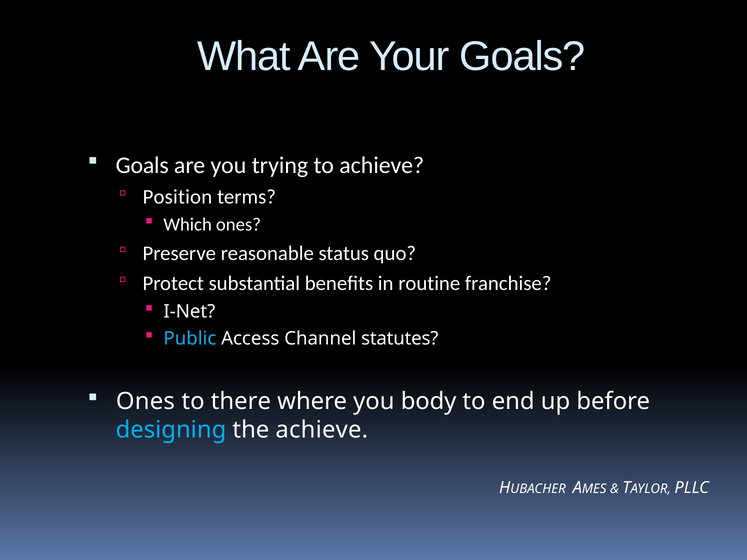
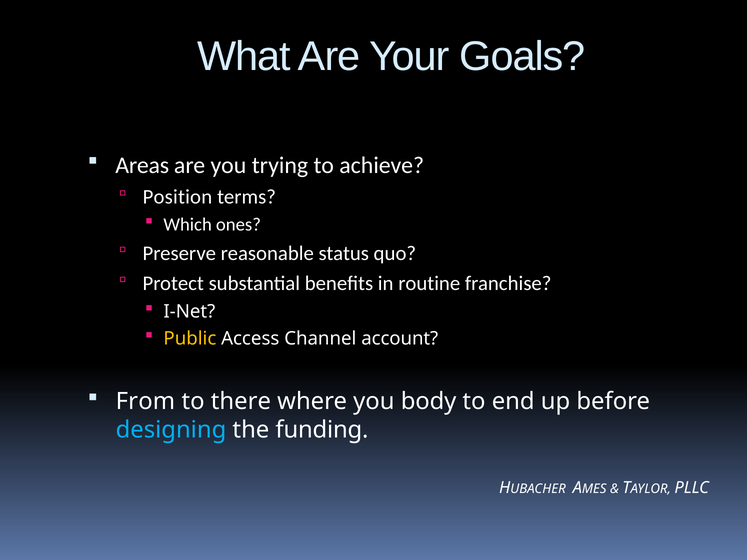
Goals at (142, 165): Goals -> Areas
Public colour: light blue -> yellow
statutes: statutes -> account
Ones at (145, 402): Ones -> From
the achieve: achieve -> funding
